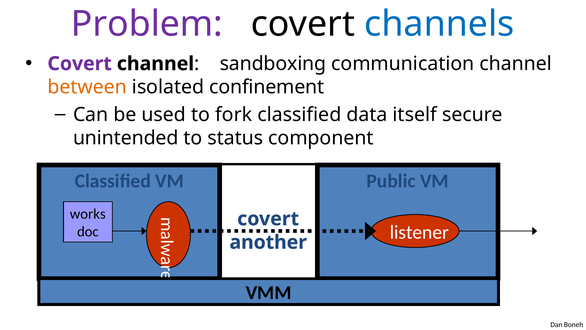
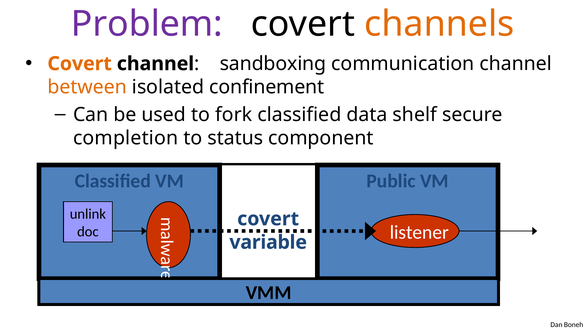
channels colour: blue -> orange
Covert at (80, 64) colour: purple -> orange
itself: itself -> shelf
unintended: unintended -> completion
works: works -> unlink
another: another -> variable
